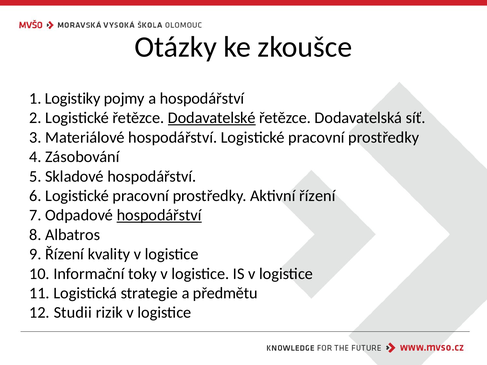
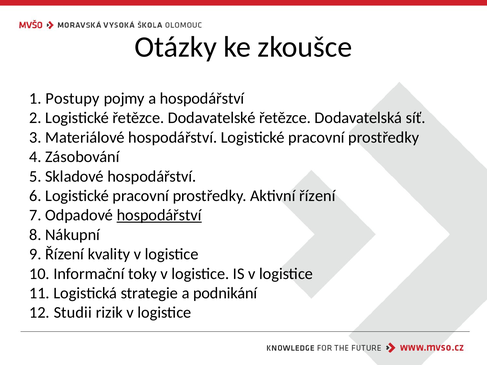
Logistiky: Logistiky -> Postupy
Dodavatelské underline: present -> none
Albatros: Albatros -> Nákupní
předmětu: předmětu -> podnikání
